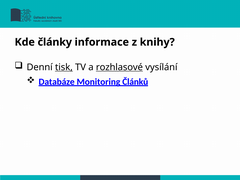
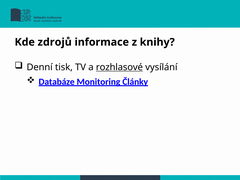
články: články -> zdrojů
tisk underline: present -> none
Článků: Článků -> Články
